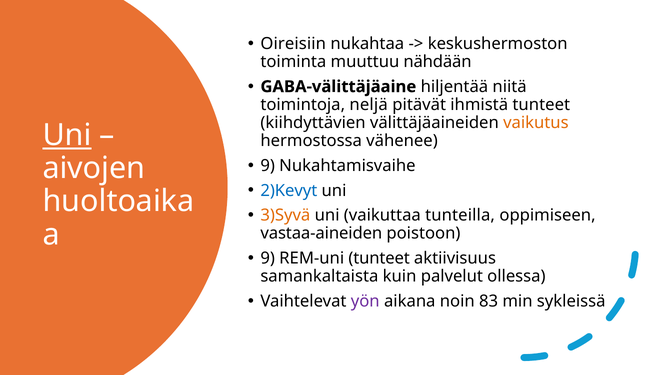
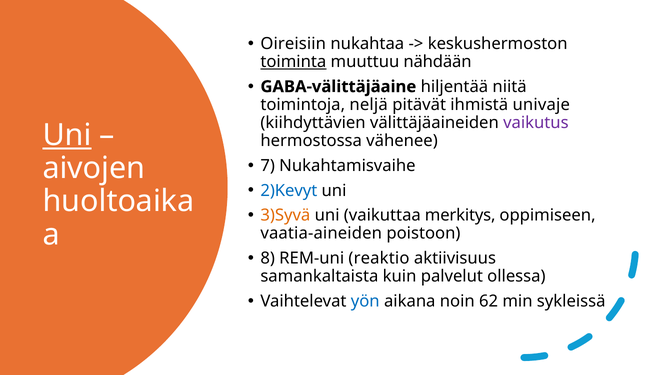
toiminta underline: none -> present
ihmistä tunteet: tunteet -> univaje
vaikutus colour: orange -> purple
9 at (268, 165): 9 -> 7
tunteilla: tunteilla -> merkitys
vastaa-aineiden: vastaa-aineiden -> vaatia-aineiden
9 at (268, 258): 9 -> 8
REM-uni tunteet: tunteet -> reaktio
yön colour: purple -> blue
83: 83 -> 62
